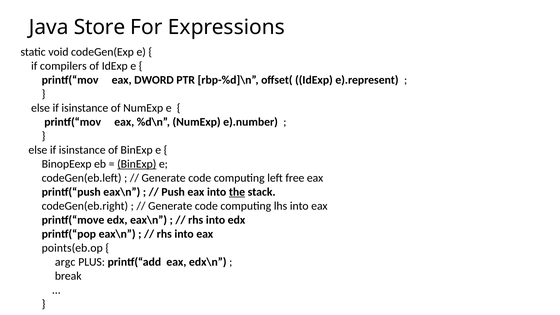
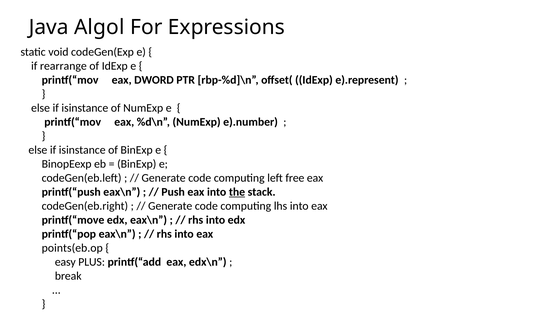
Store: Store -> Algol
compilers: compilers -> rearrange
BinExp at (137, 164) underline: present -> none
argc: argc -> easy
